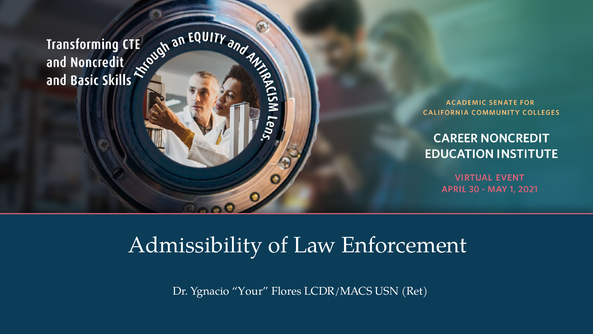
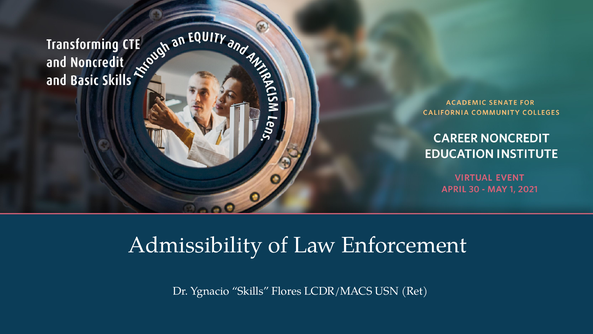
Your: Your -> Skills
